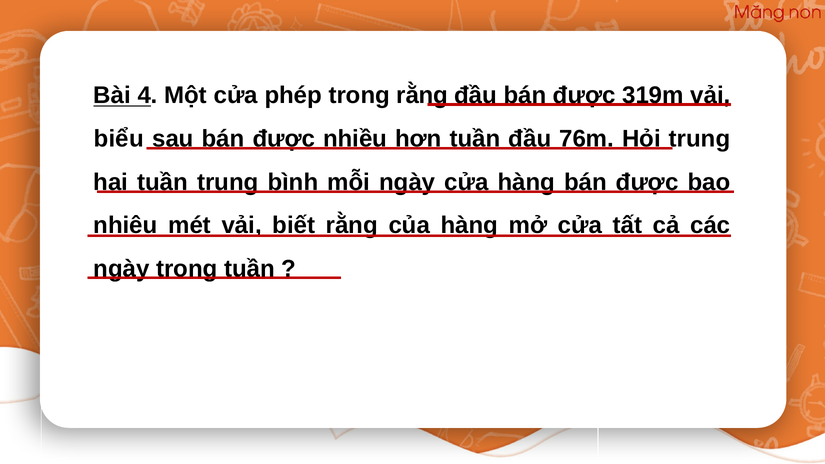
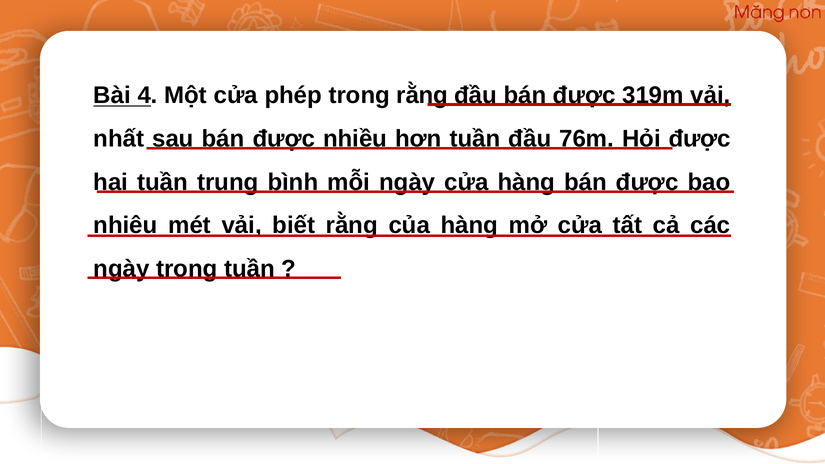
biểu: biểu -> nhất
trung at (700, 139): trung -> được
